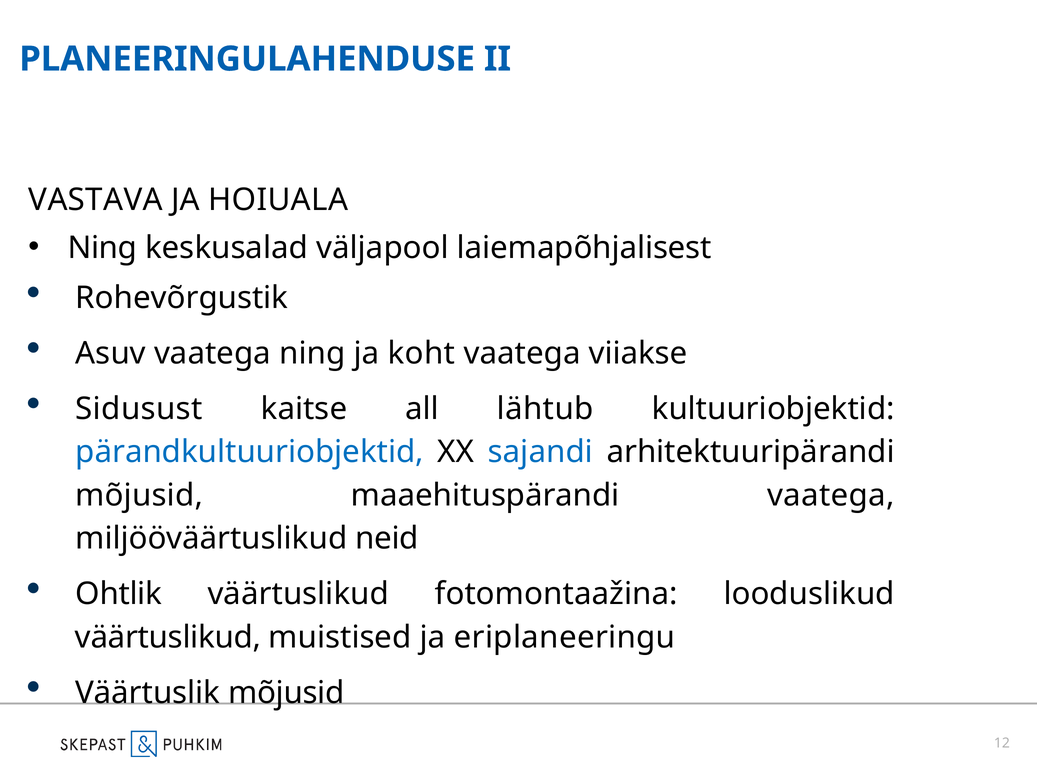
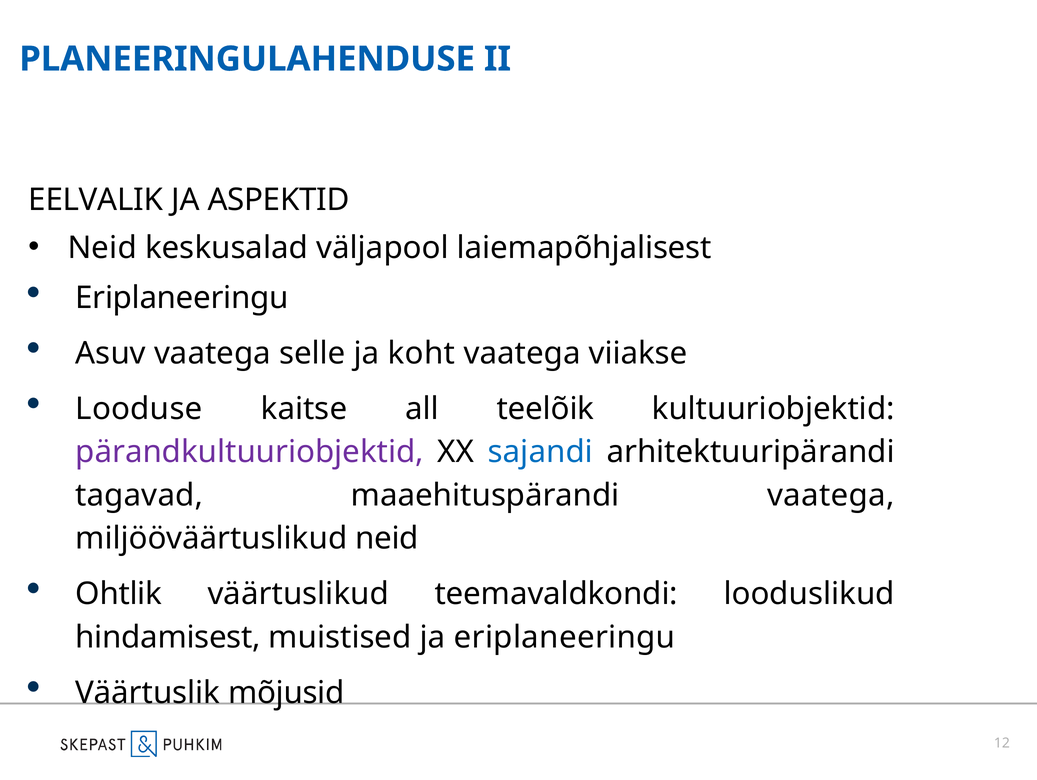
VASTAVA: VASTAVA -> EELVALIK
HOIUALA: HOIUALA -> ASPEKTID
Ning at (102, 248): Ning -> Neid
Rohevõrgustik at (182, 298): Rohevõrgustik -> Eriplaneeringu
vaatega ning: ning -> selle
Sidusust: Sidusust -> Looduse
lähtub: lähtub -> teelõik
pärandkultuuriobjektid colour: blue -> purple
mõjusid at (139, 496): mõjusid -> tagavad
fotomontaažina: fotomontaažina -> teemavaldkondi
väärtuslikud at (168, 638): väärtuslikud -> hindamisest
